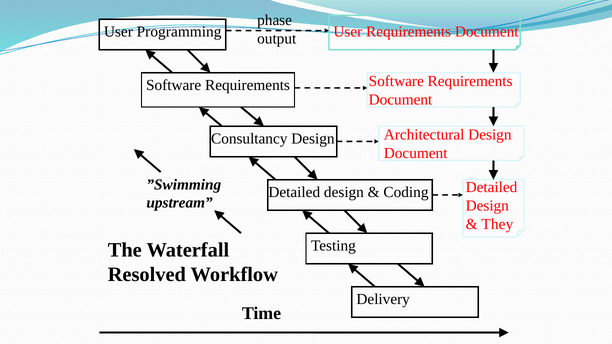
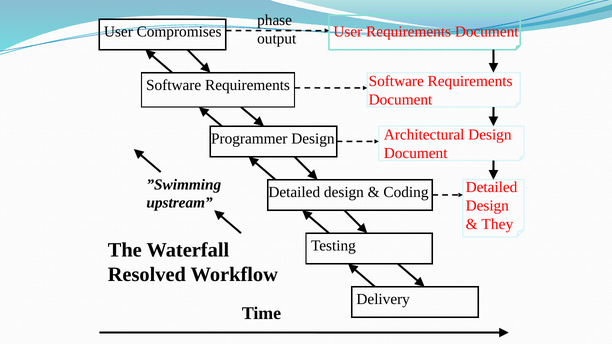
Programming: Programming -> Compromises
Consultancy: Consultancy -> Programmer
